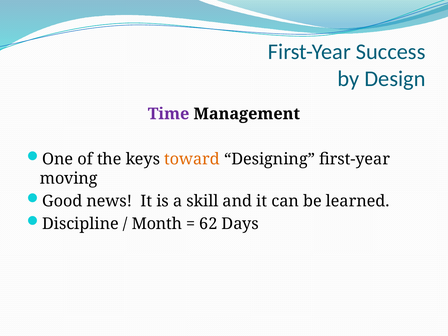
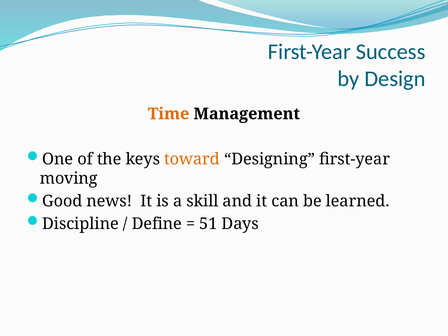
Time colour: purple -> orange
Month: Month -> Define
62: 62 -> 51
